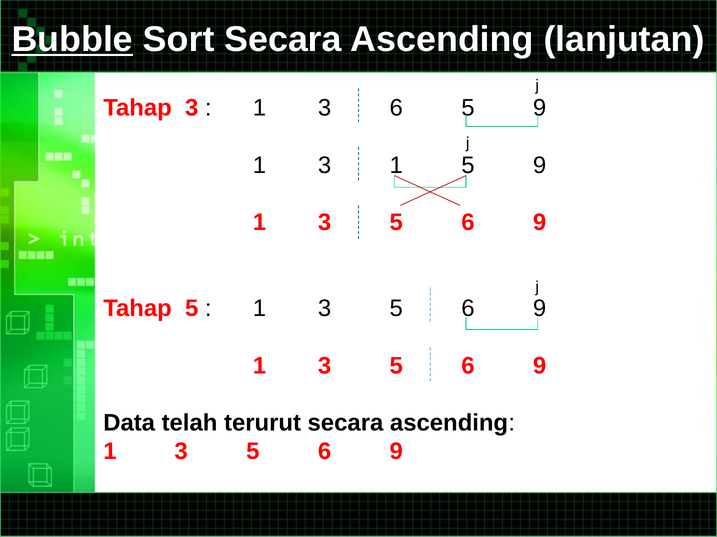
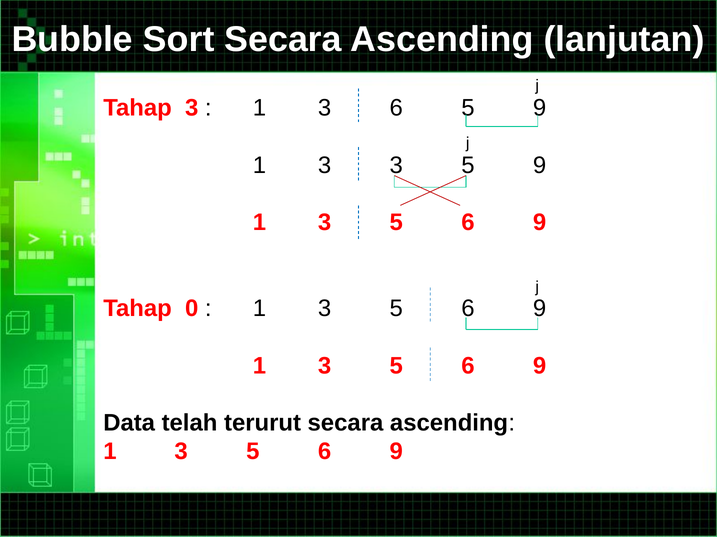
Bubble underline: present -> none
3 1: 1 -> 3
Tahap 5: 5 -> 0
